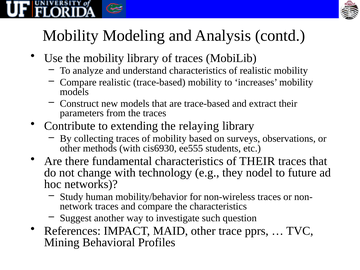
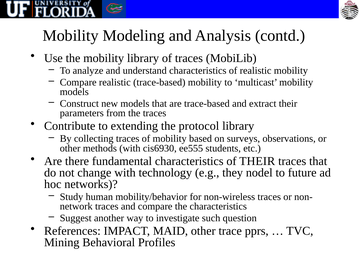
increases: increases -> multicast
relaying: relaying -> protocol
